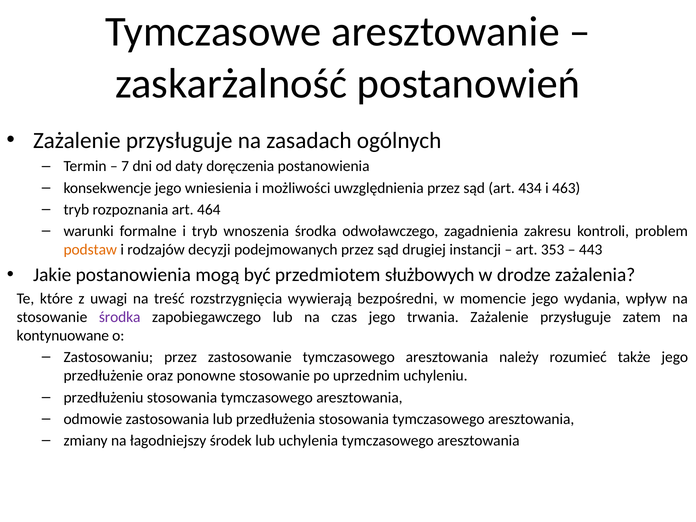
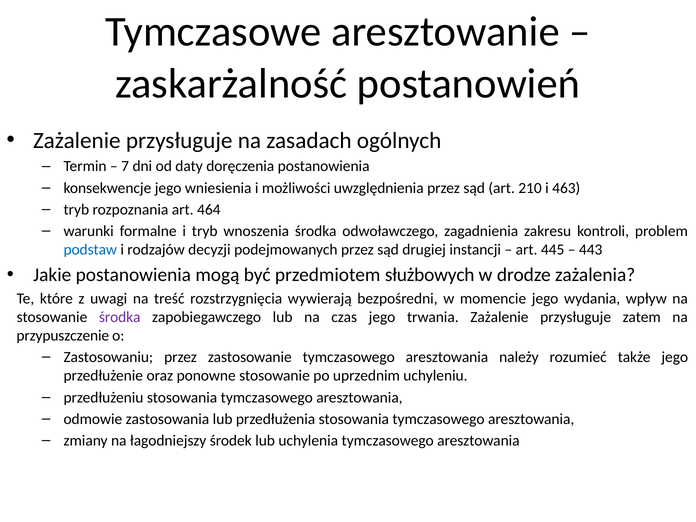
434: 434 -> 210
podstaw colour: orange -> blue
353: 353 -> 445
kontynuowane: kontynuowane -> przypuszczenie
